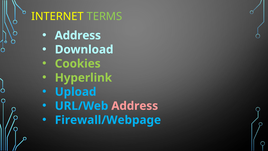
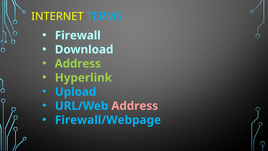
TERMS colour: light green -> light blue
Address at (78, 35): Address -> Firewall
Cookies at (78, 64): Cookies -> Address
